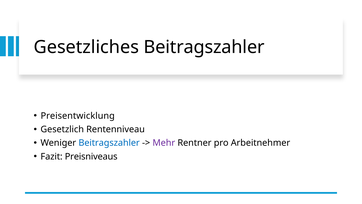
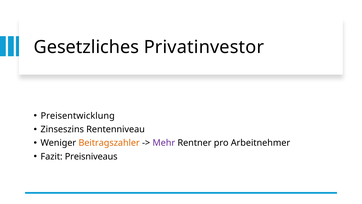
Gesetzliches Beitragszahler: Beitragszahler -> Privatinvestor
Gesetzlich: Gesetzlich -> Zinseszins
Beitragszahler at (109, 143) colour: blue -> orange
